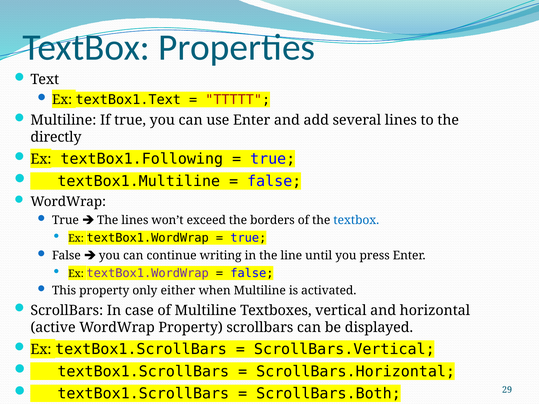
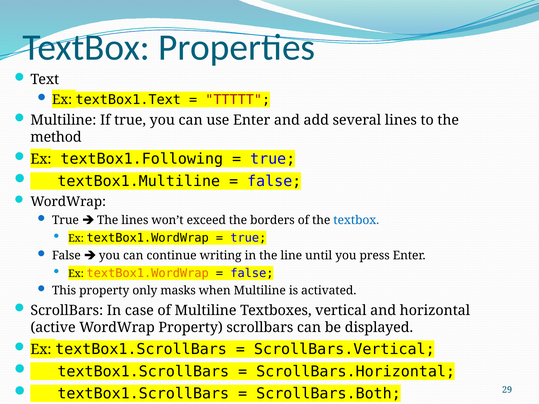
directly: directly -> method
textBox1.WordWrap at (148, 273) colour: purple -> orange
either: either -> masks
